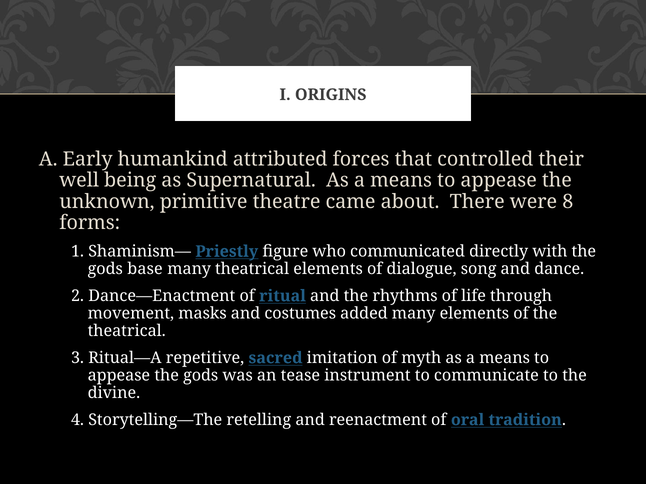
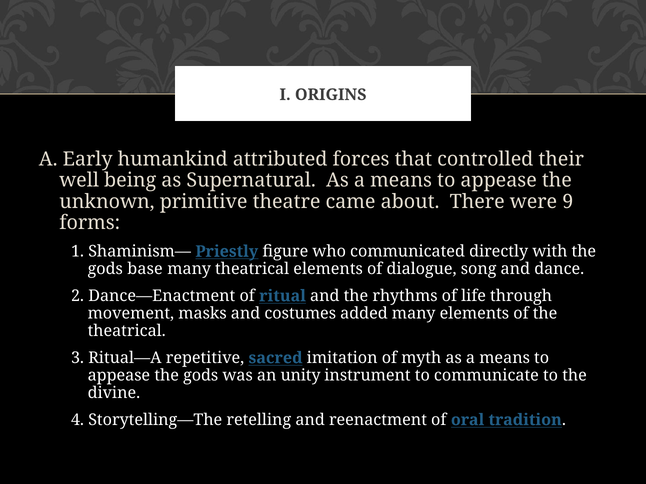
8: 8 -> 9
tease: tease -> unity
